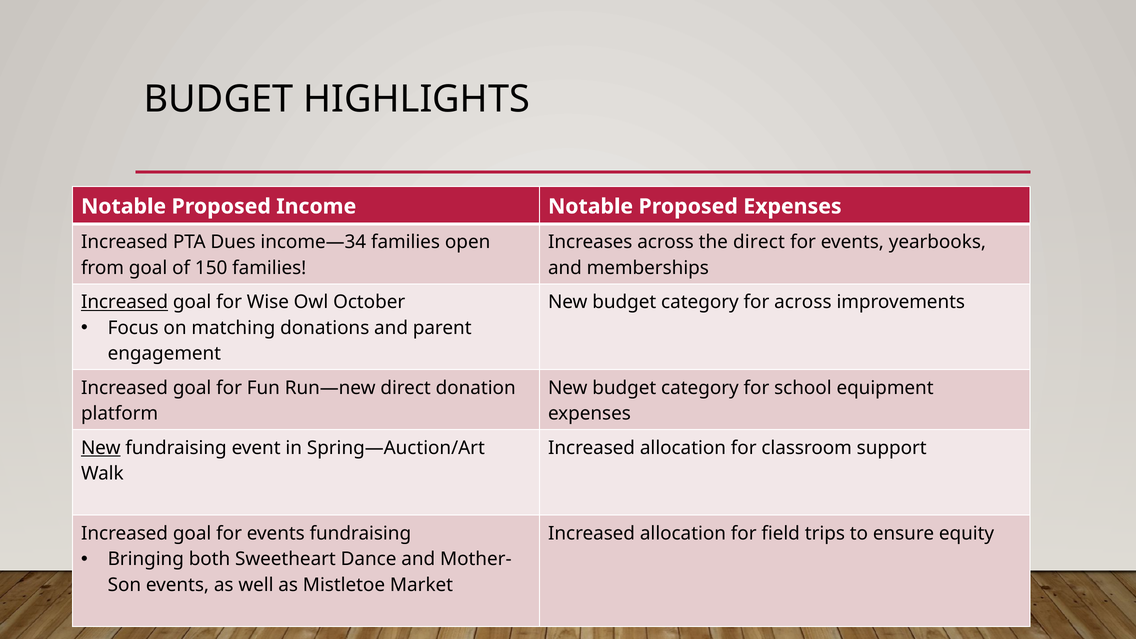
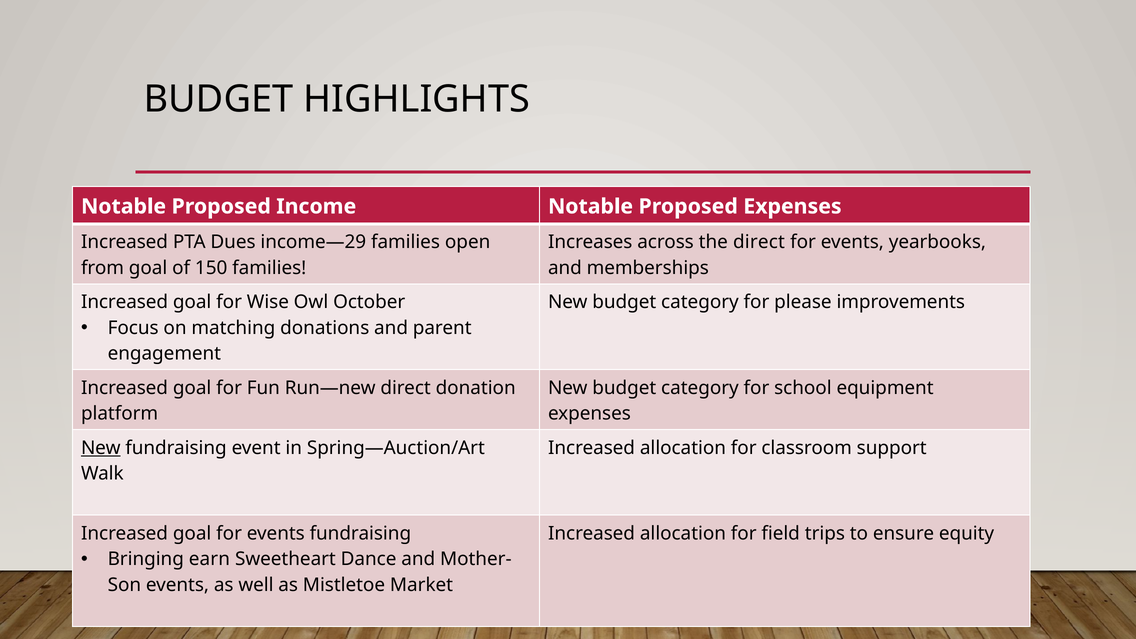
income—34: income—34 -> income—29
Increased at (125, 302) underline: present -> none
for across: across -> please
both: both -> earn
